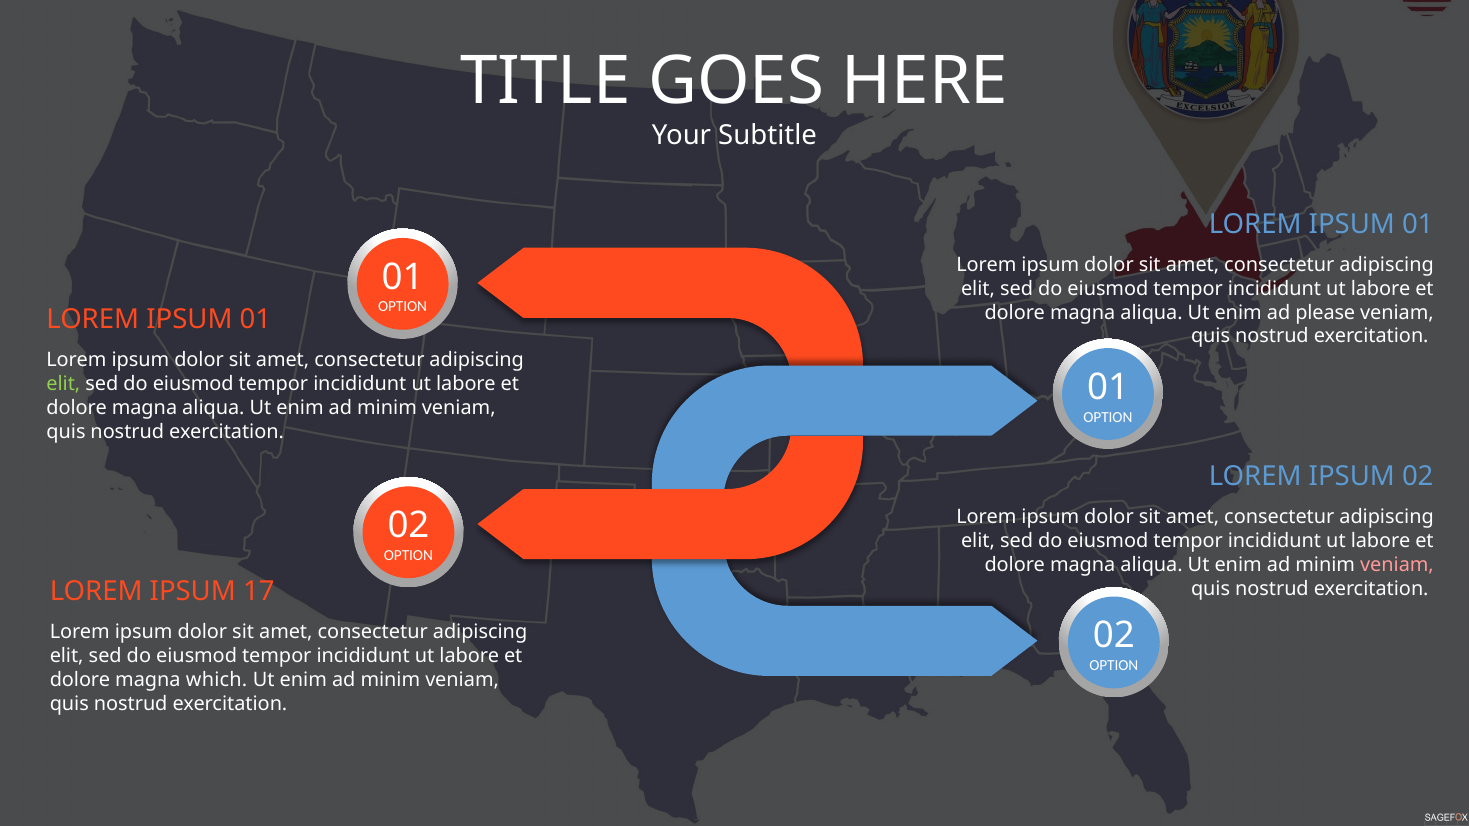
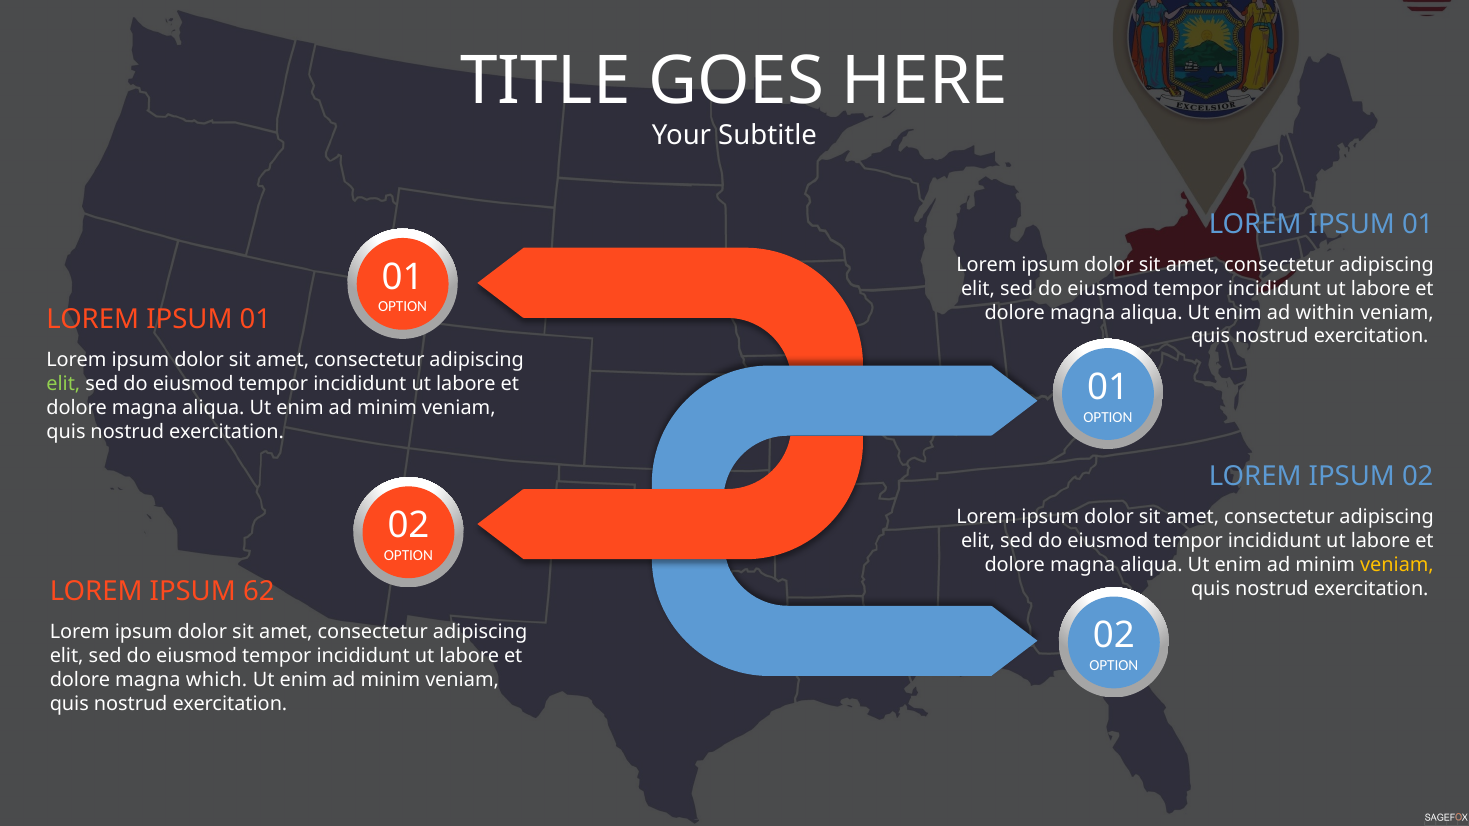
please: please -> within
veniam at (1397, 565) colour: pink -> yellow
17: 17 -> 62
